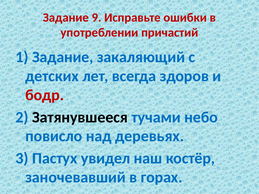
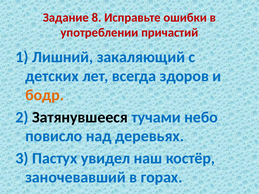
9: 9 -> 8
1 Задание: Задание -> Лишний
бодр colour: red -> orange
